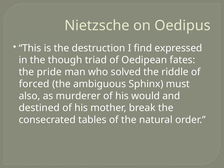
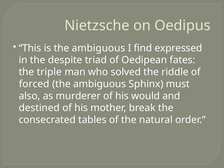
is the destruction: destruction -> ambiguous
though: though -> despite
pride: pride -> triple
